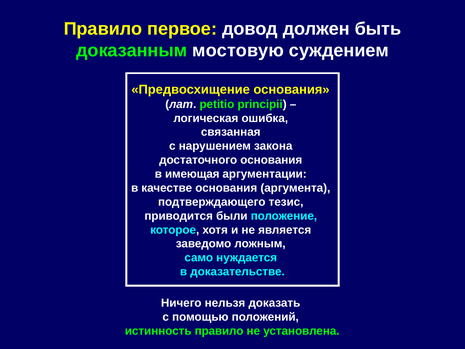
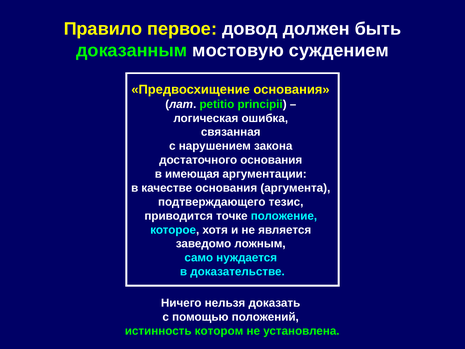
были: были -> точке
истинность правило: правило -> котором
